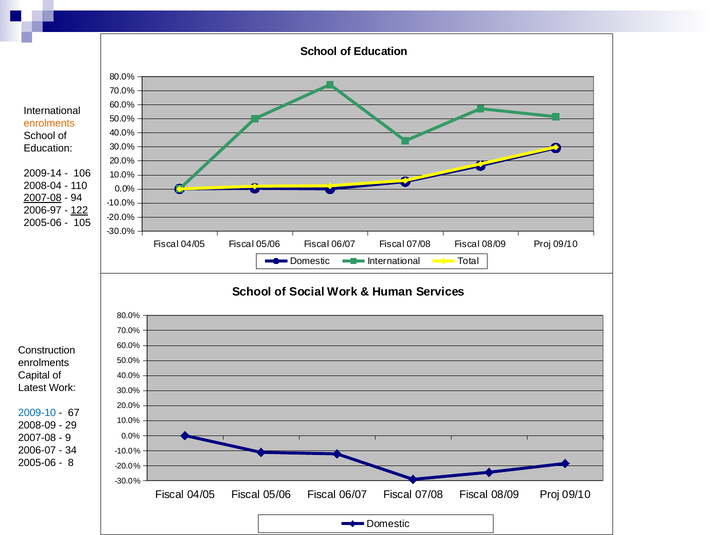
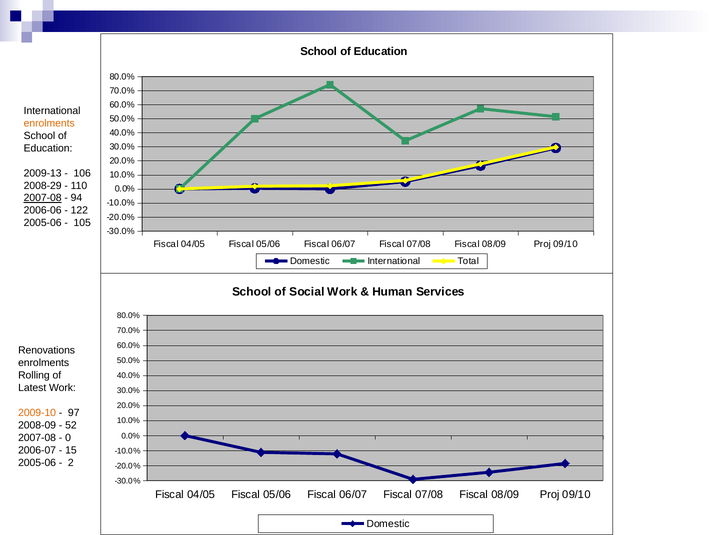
2009-14: 2009-14 -> 2009-13
2008-04: 2008-04 -> 2008-29
2006-97: 2006-97 -> 2006-06
122 underline: present -> none
Construction: Construction -> Renovations
Capital: Capital -> Rolling
2009-10 colour: blue -> orange
67: 67 -> 97
29: 29 -> 52
9: 9 -> 0
34: 34 -> 15
8: 8 -> 2
